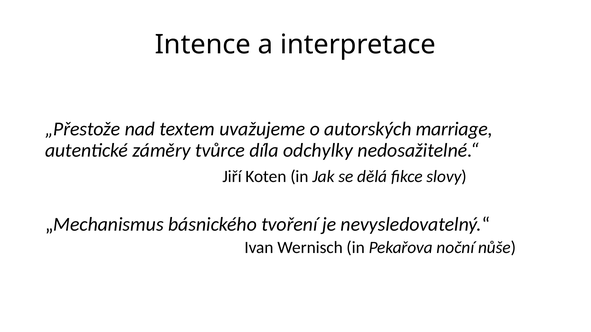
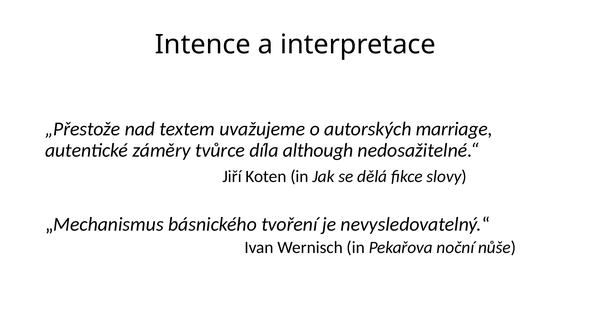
odchylky: odchylky -> although
